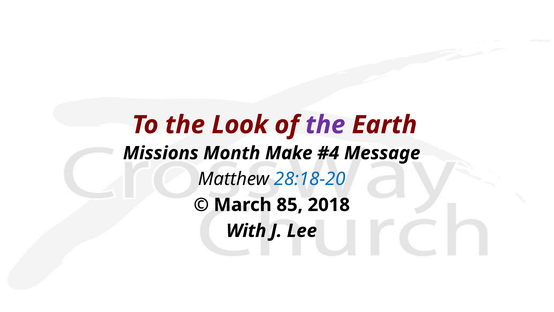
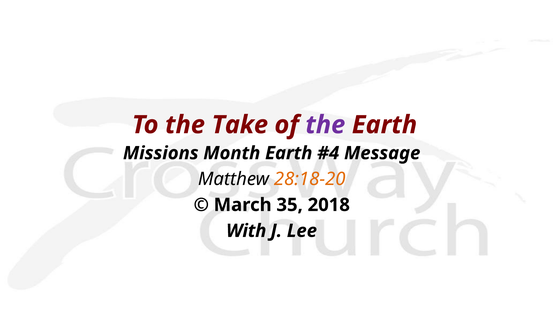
Look: Look -> Take
Month Make: Make -> Earth
28:18-20 colour: blue -> orange
85: 85 -> 35
